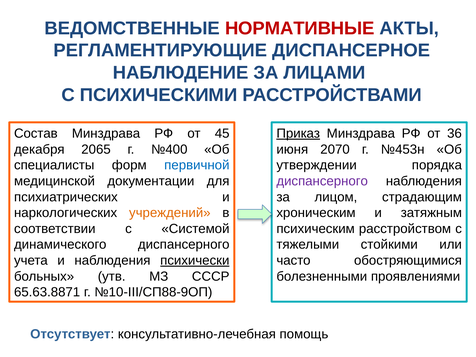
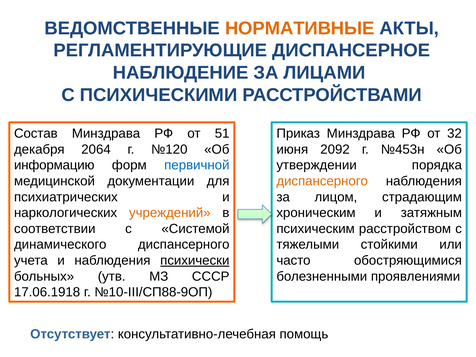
НОРМАТИВНЫЕ colour: red -> orange
45: 45 -> 51
Приказ underline: present -> none
36: 36 -> 32
2065: 2065 -> 2064
№400: №400 -> №120
2070: 2070 -> 2092
специалисты: специалисты -> информацию
диспансерного at (322, 181) colour: purple -> orange
65.63.8871: 65.63.8871 -> 17.06.1918
